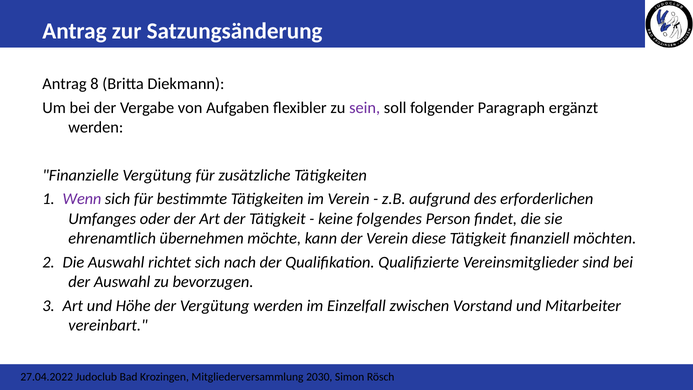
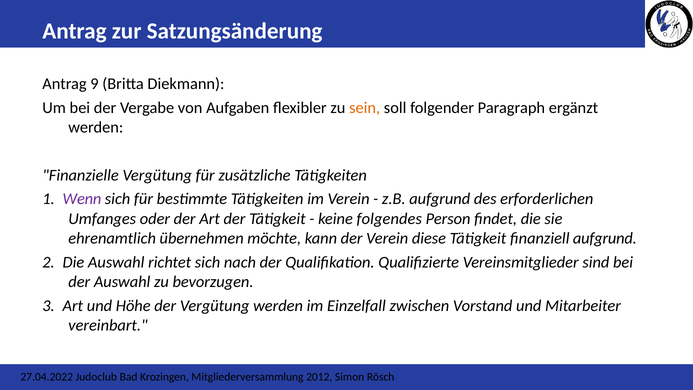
8: 8 -> 9
sein colour: purple -> orange
finanziell möchten: möchten -> aufgrund
2030: 2030 -> 2012
